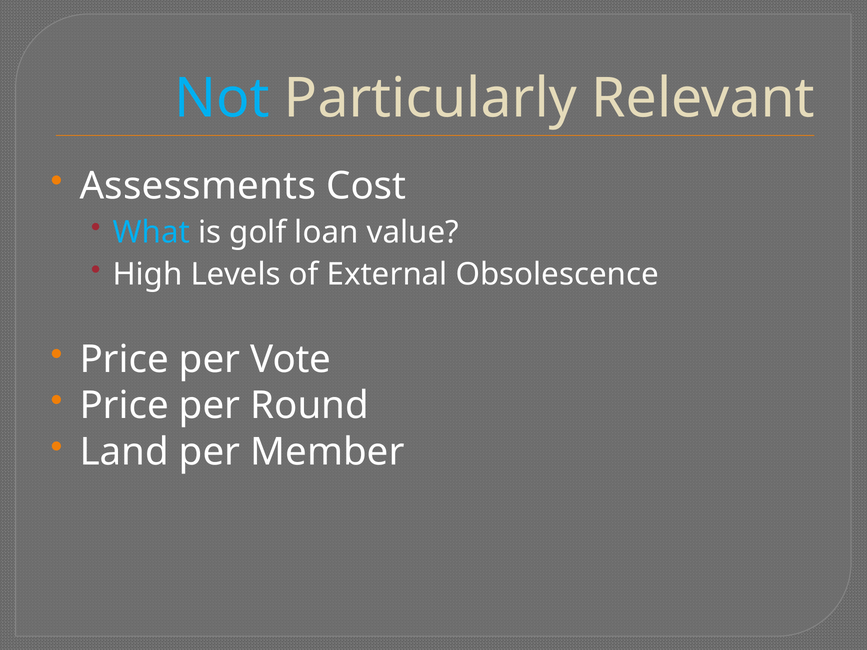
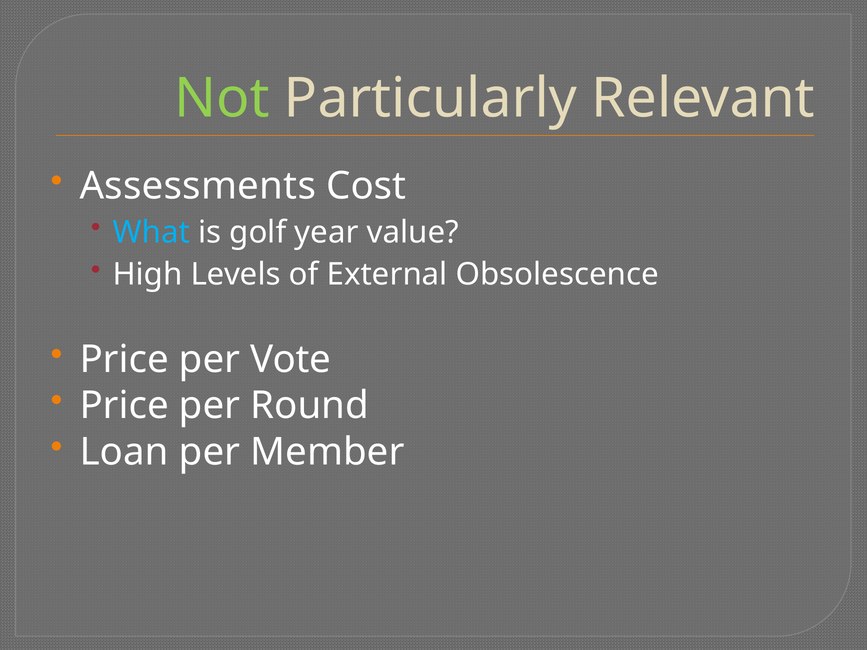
Not colour: light blue -> light green
loan: loan -> year
Land: Land -> Loan
